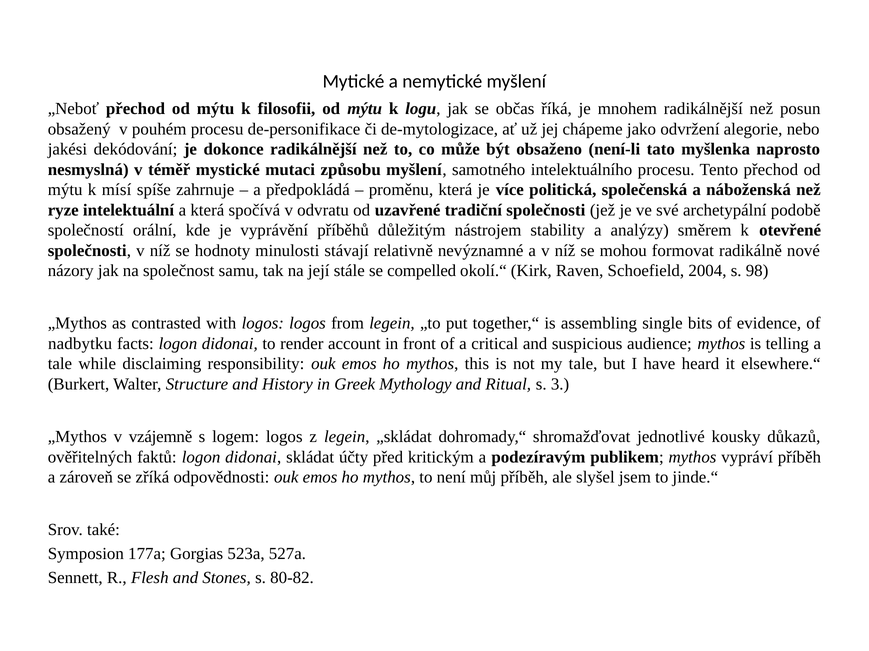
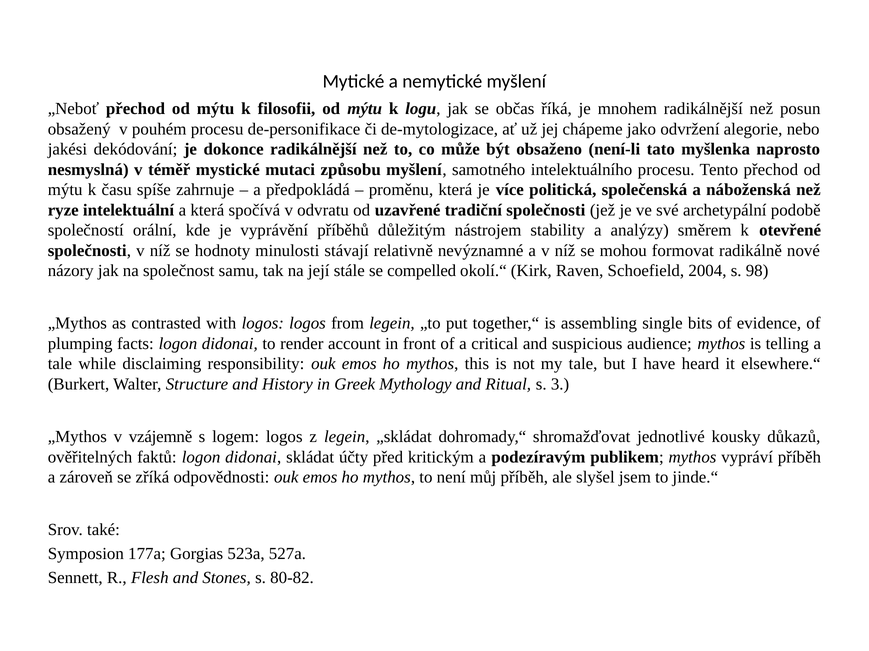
mísí: mísí -> času
nadbytku: nadbytku -> plumping
